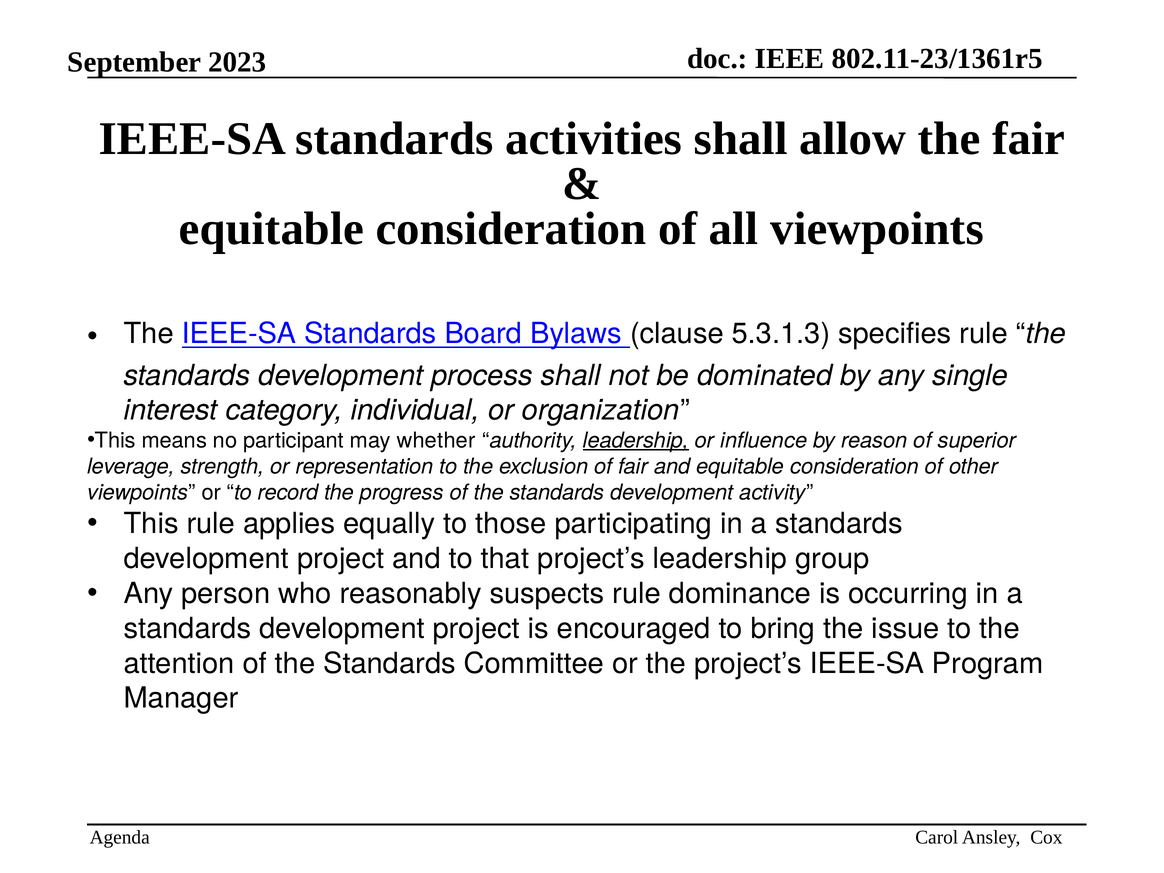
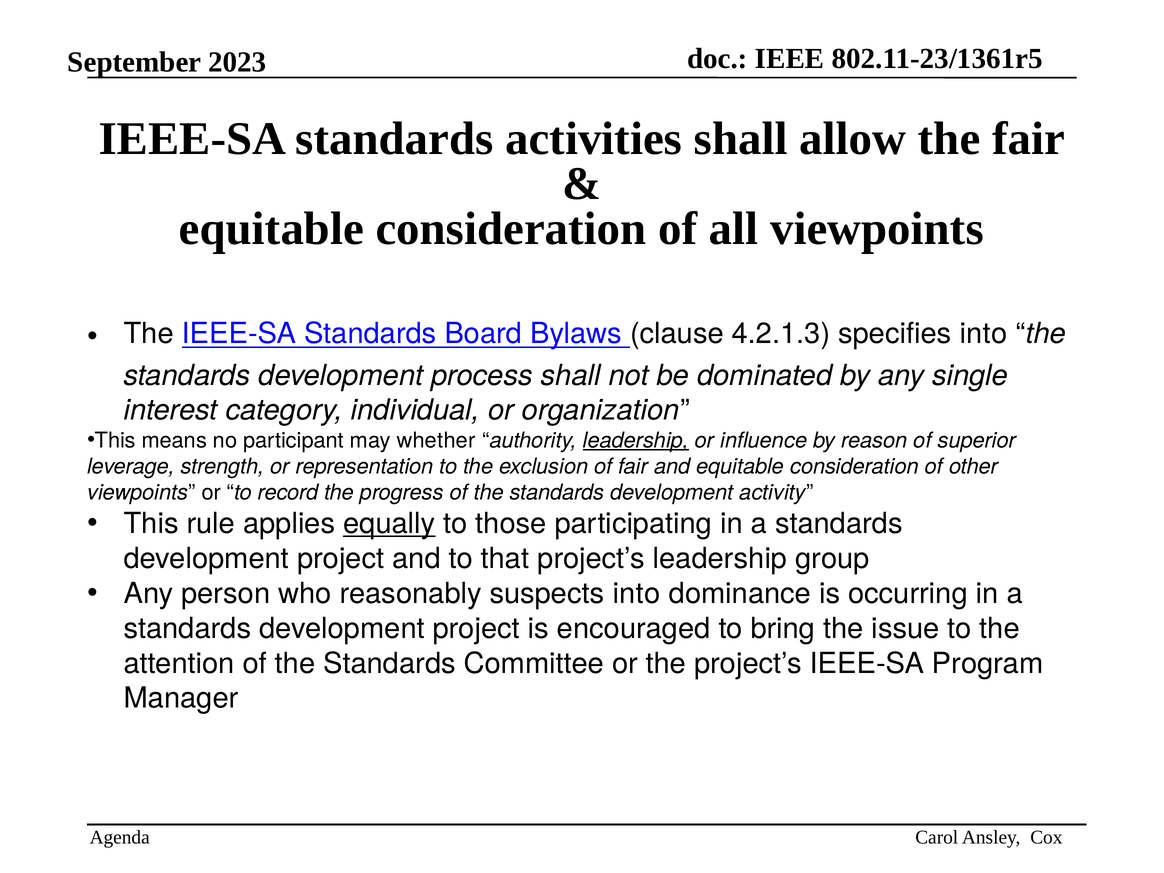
5.3.1.3: 5.3.1.3 -> 4.2.1.3
specifies rule: rule -> into
equally underline: none -> present
suspects rule: rule -> into
